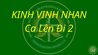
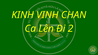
NHAN: NHAN -> CHAN
